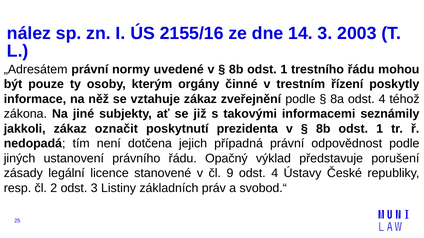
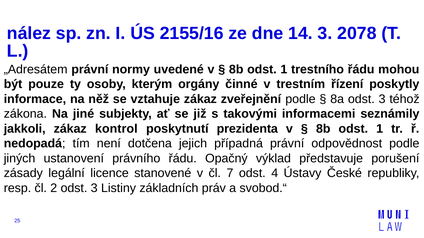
2003: 2003 -> 2078
8a odst 4: 4 -> 3
označit: označit -> kontrol
9: 9 -> 7
